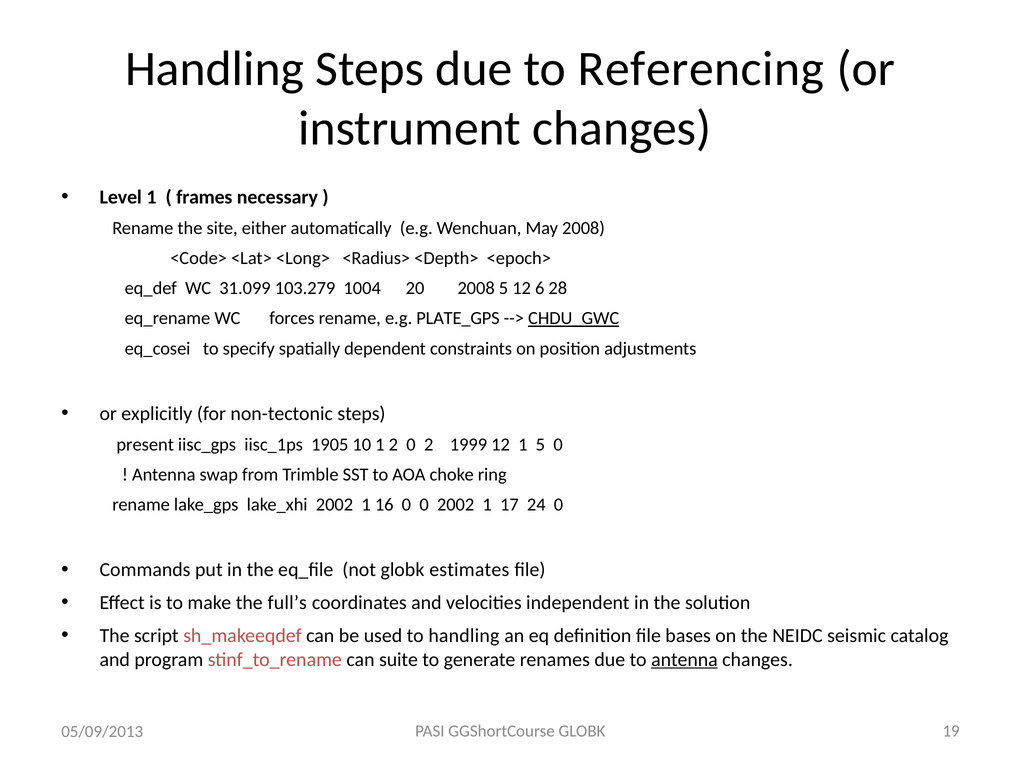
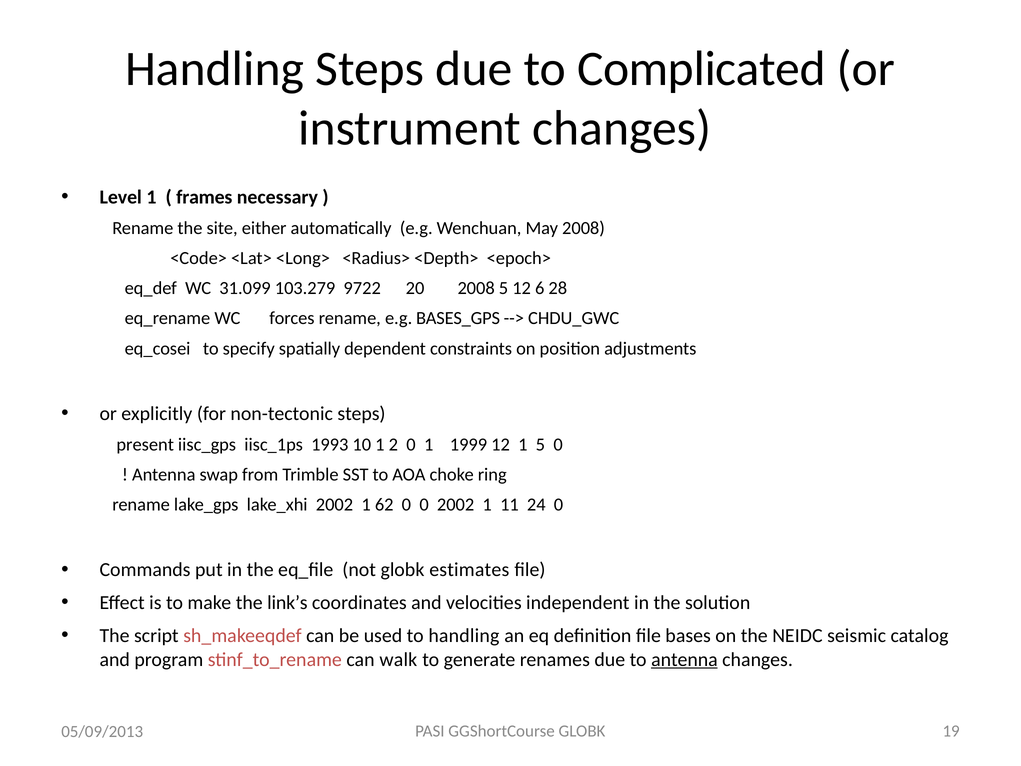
Referencing: Referencing -> Complicated
1004: 1004 -> 9722
PLATE_GPS: PLATE_GPS -> BASES_GPS
CHDU_GWC underline: present -> none
1905: 1905 -> 1993
0 2: 2 -> 1
16: 16 -> 62
17: 17 -> 11
full’s: full’s -> link’s
suite: suite -> walk
